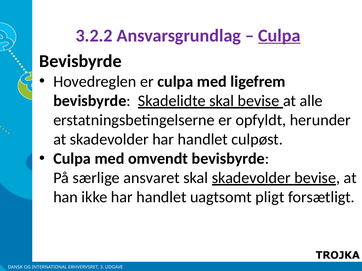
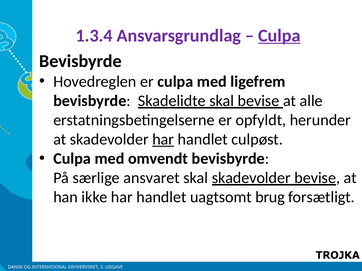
3.2.2: 3.2.2 -> 1.3.4
har at (163, 140) underline: none -> present
pligt: pligt -> brug
